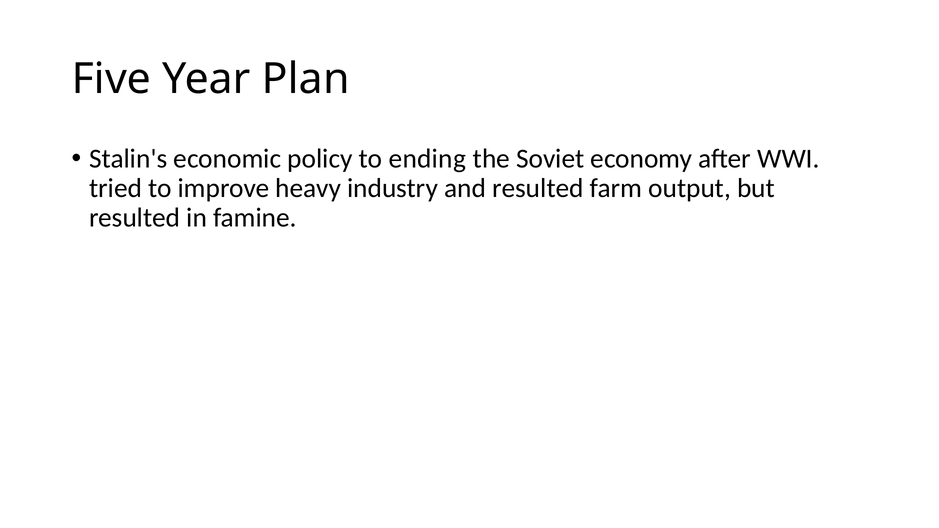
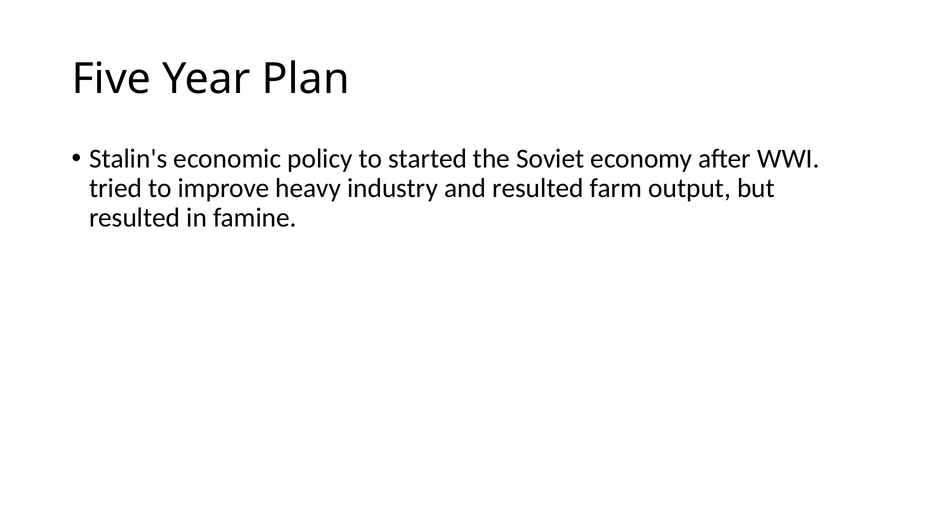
ending: ending -> started
